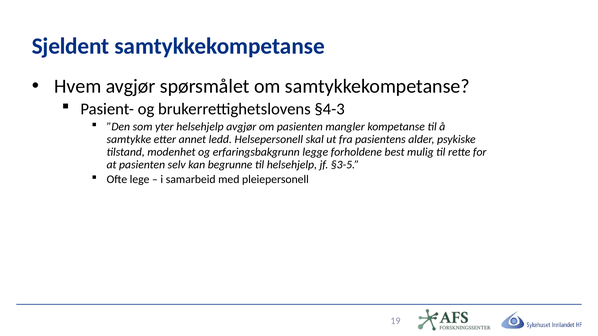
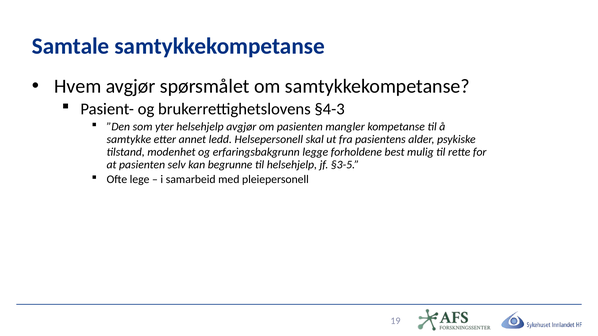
Sjeldent: Sjeldent -> Samtale
